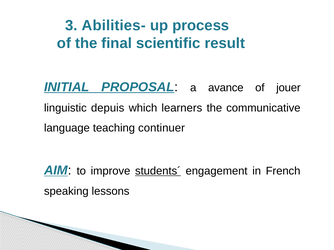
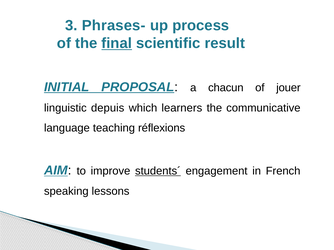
Abilities-: Abilities- -> Phrases-
final underline: none -> present
avance: avance -> chacun
continuer: continuer -> réflexions
